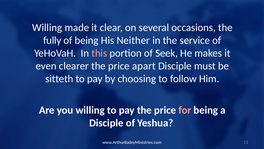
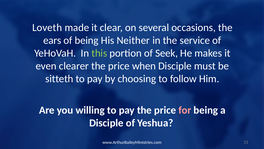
Willing at (47, 27): Willing -> Loveth
fully: fully -> ears
this colour: pink -> light green
apart: apart -> when
